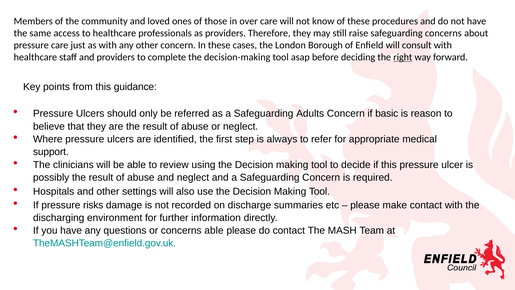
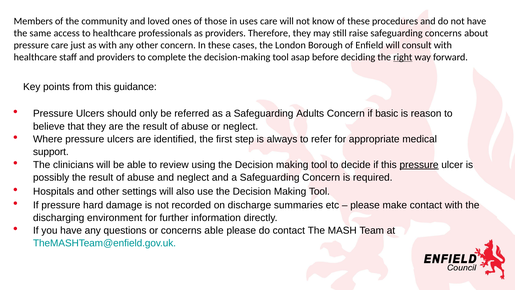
over: over -> uses
pressure at (419, 165) underline: none -> present
risks: risks -> hard
